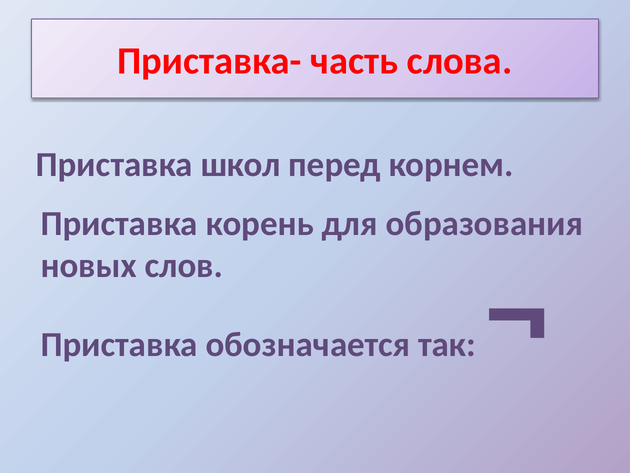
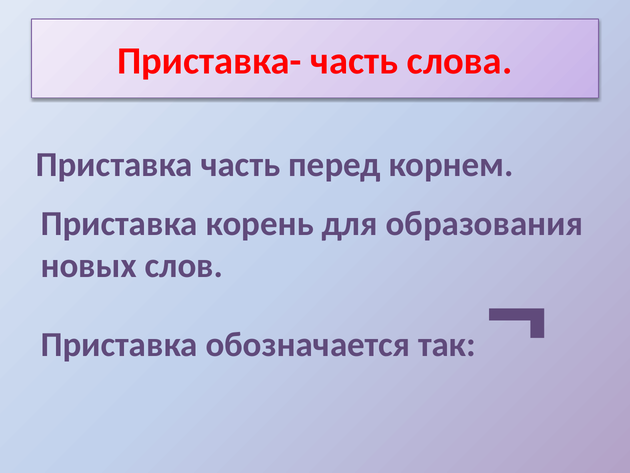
Приставка школ: школ -> часть
